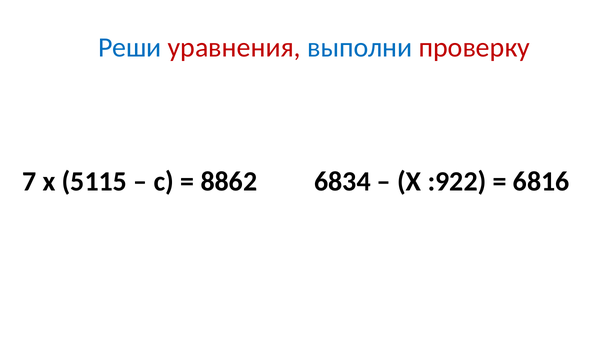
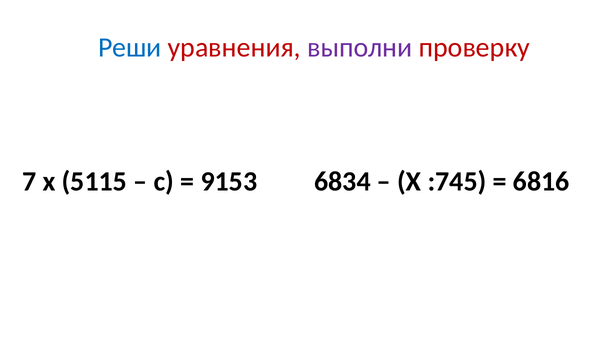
выполни colour: blue -> purple
8862: 8862 -> 9153
:922: :922 -> :745
